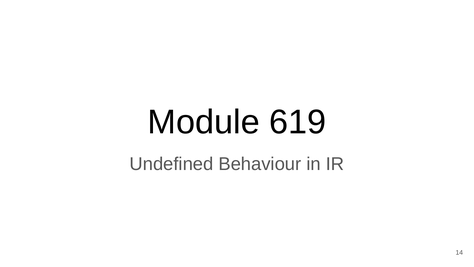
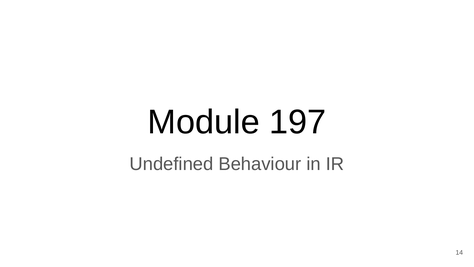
619: 619 -> 197
